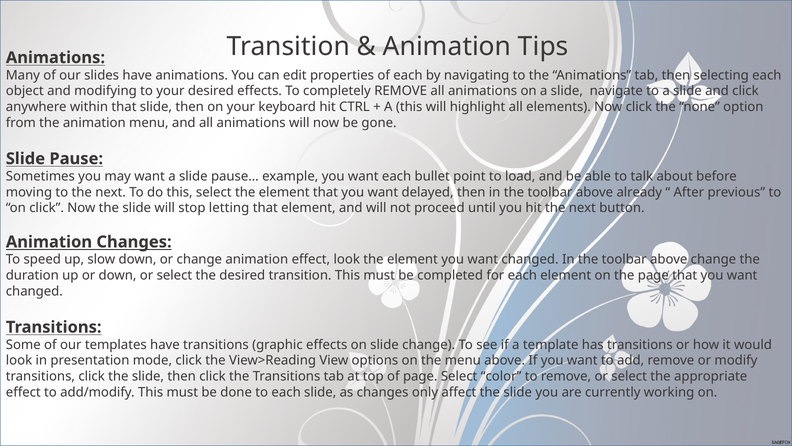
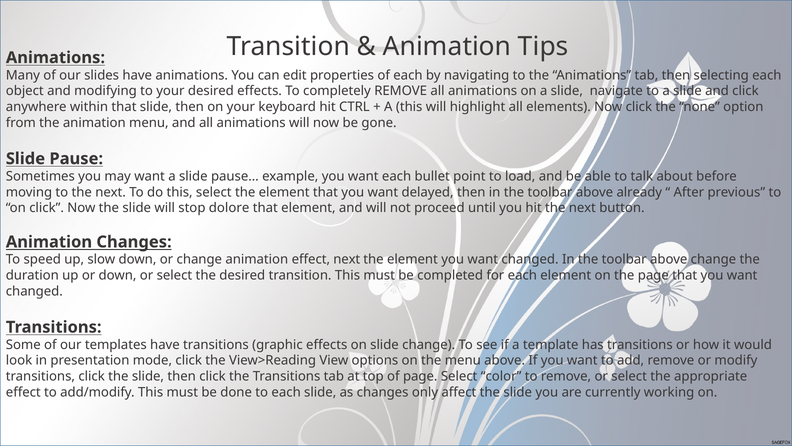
letting: letting -> dolore
effect look: look -> next
